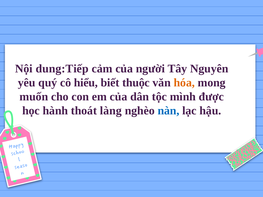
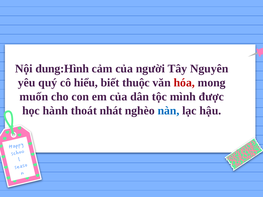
dung:Tiếp: dung:Tiếp -> dung:Hình
hóa colour: orange -> red
làng: làng -> nhát
